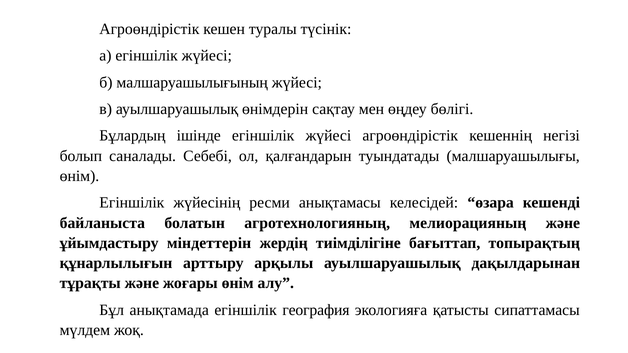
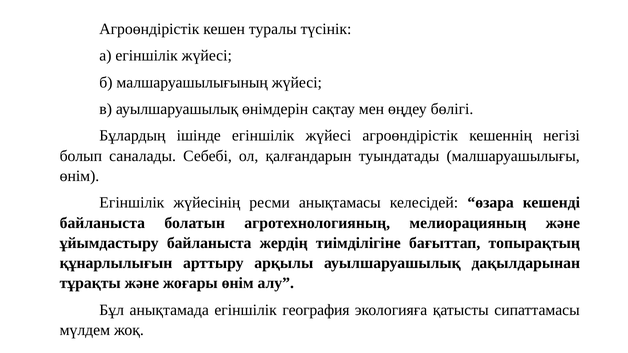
ұйымдастыру міндеттерін: міндеттерін -> байланыста
